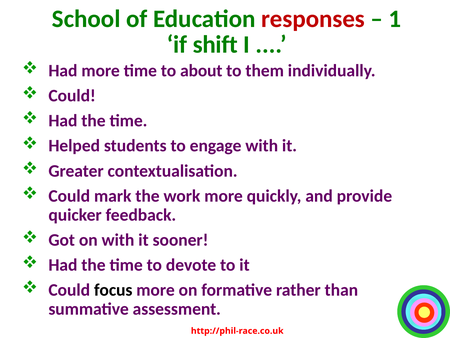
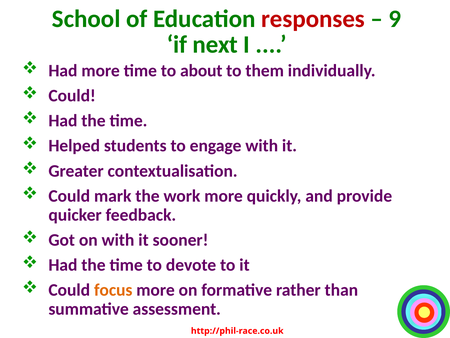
1: 1 -> 9
shift: shift -> next
focus colour: black -> orange
